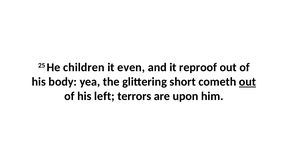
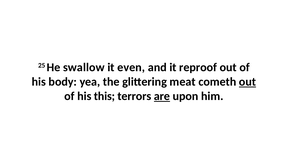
children: children -> swallow
short: short -> meat
left: left -> this
are underline: none -> present
